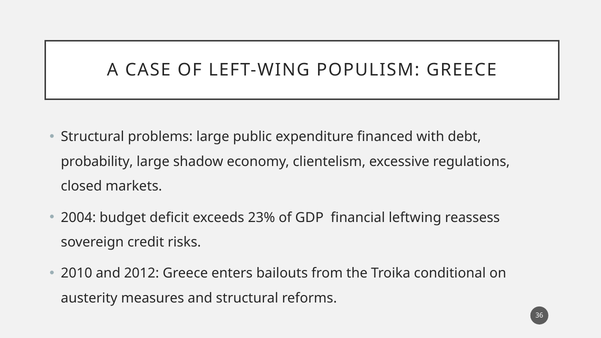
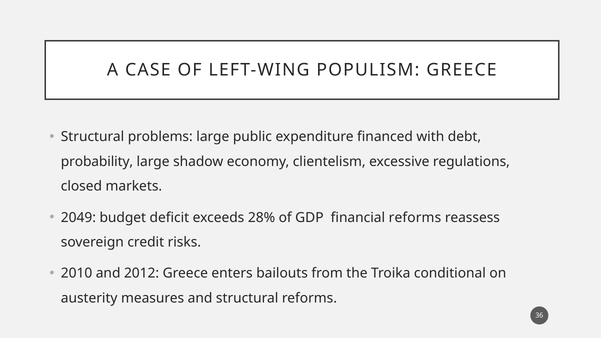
2004: 2004 -> 2049
23%: 23% -> 28%
financial leftwing: leftwing -> reforms
